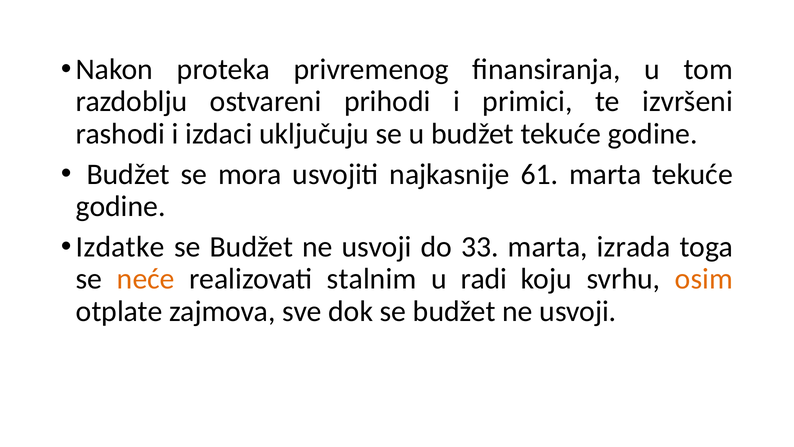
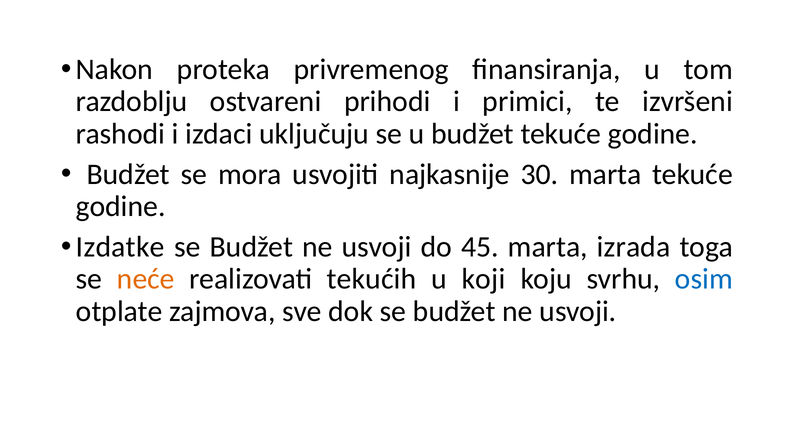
61: 61 -> 30
33: 33 -> 45
stalnim: stalnim -> tekućih
radi: radi -> koji
osim colour: orange -> blue
